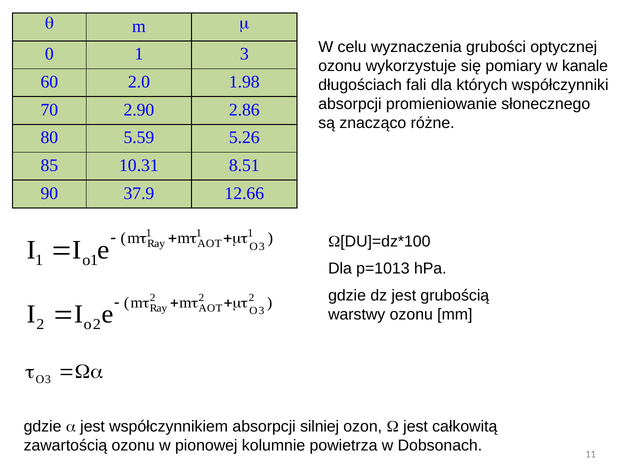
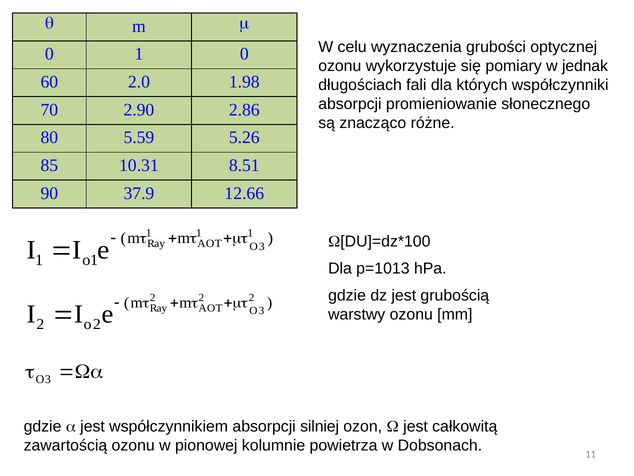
0 1 3: 3 -> 0
kanale: kanale -> jednak
